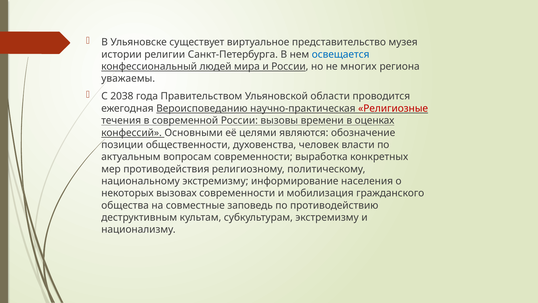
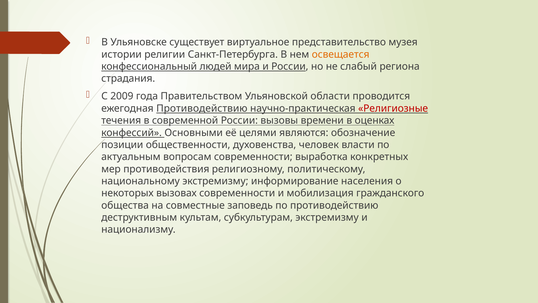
освещается colour: blue -> orange
многих: многих -> слабый
уважаемы: уважаемы -> страдания
2038: 2038 -> 2009
ежегодная Вероисповеданию: Вероисповеданию -> Противодействию
